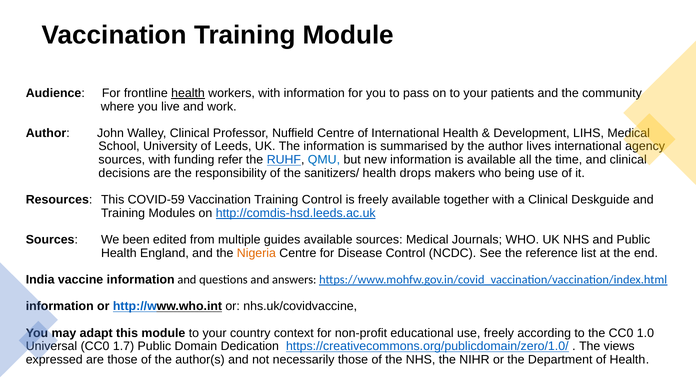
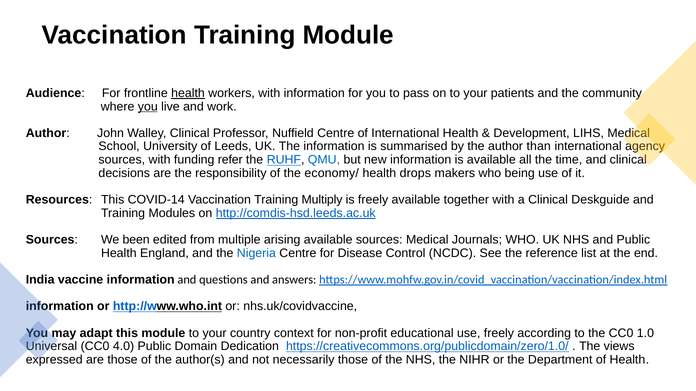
you at (148, 107) underline: none -> present
lives: lives -> than
sanitizers/: sanitizers/ -> economy/
COVID-59: COVID-59 -> COVID-14
Training Control: Control -> Multiply
guides: guides -> arising
Nigeria colour: orange -> blue
1.7: 1.7 -> 4.0
